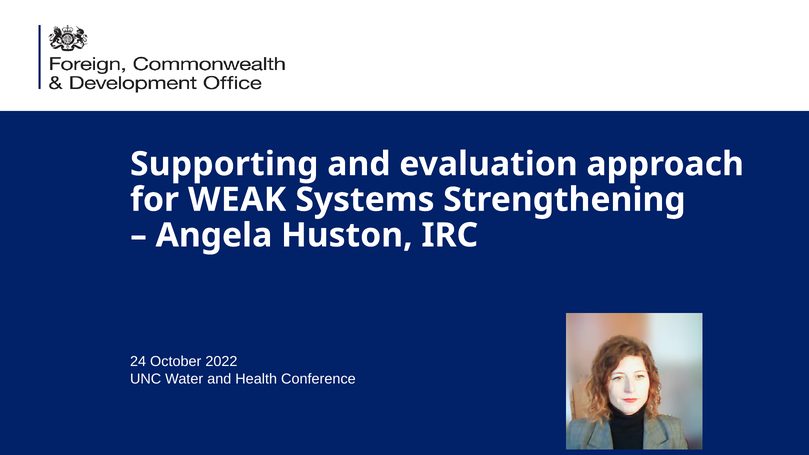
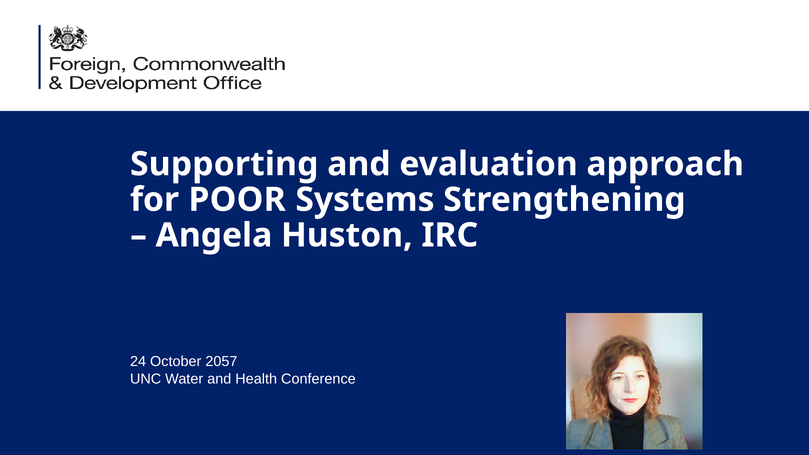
WEAK: WEAK -> POOR
2022: 2022 -> 2057
